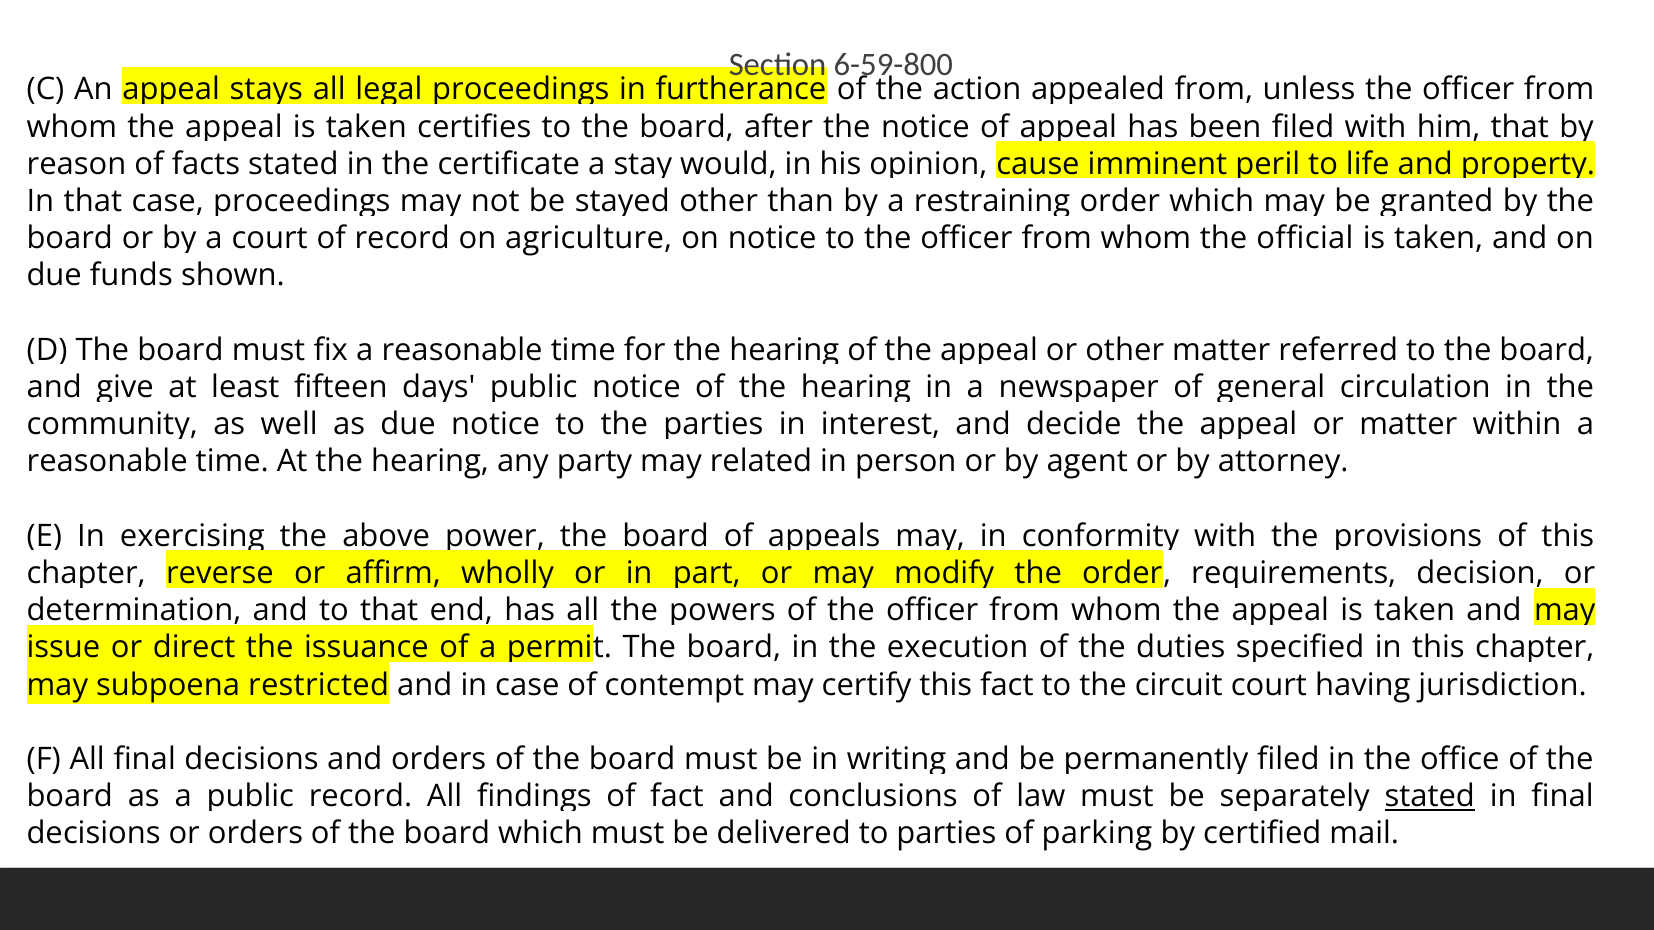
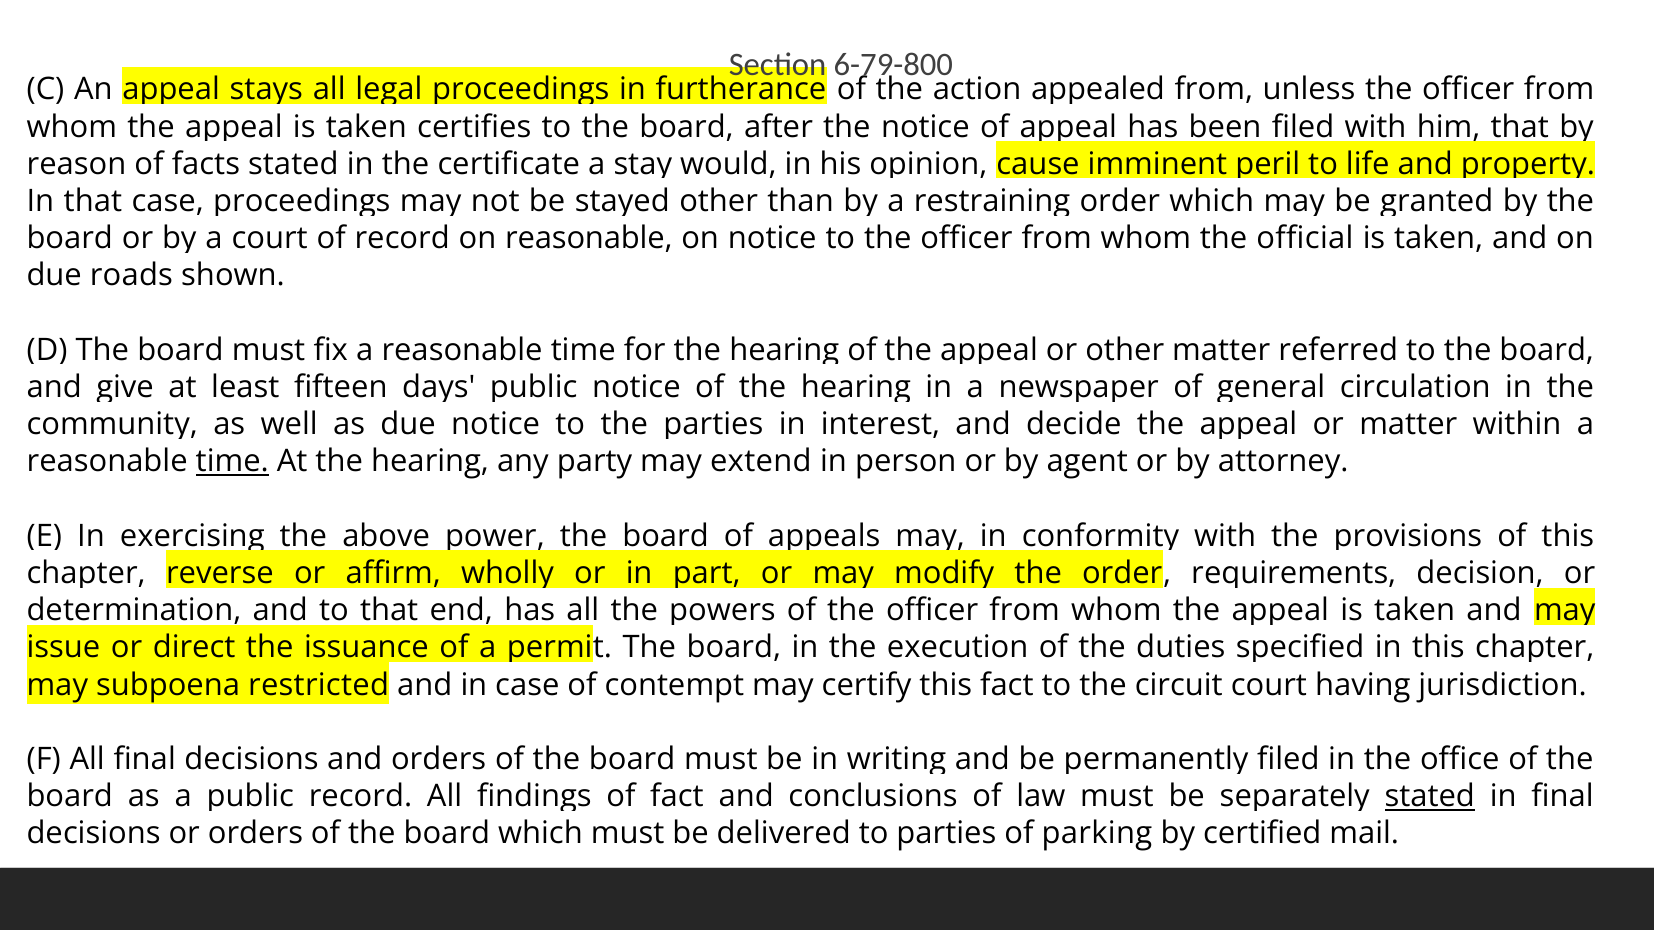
6-59-800: 6-59-800 -> 6-79-800
on agriculture: agriculture -> reasonable
funds: funds -> roads
time at (232, 462) underline: none -> present
related: related -> extend
